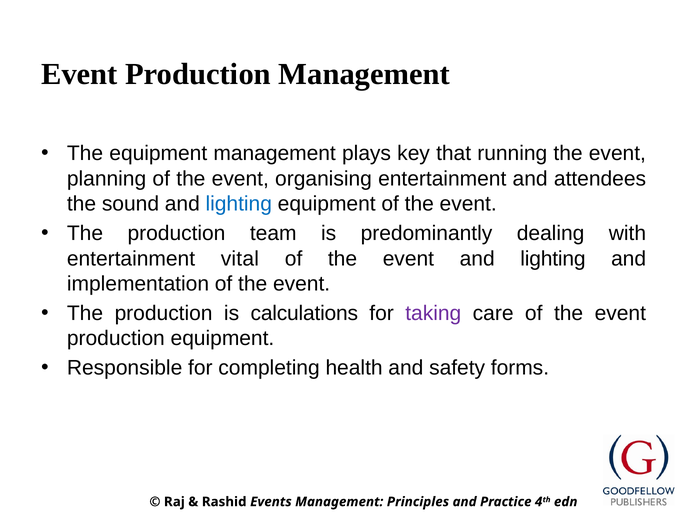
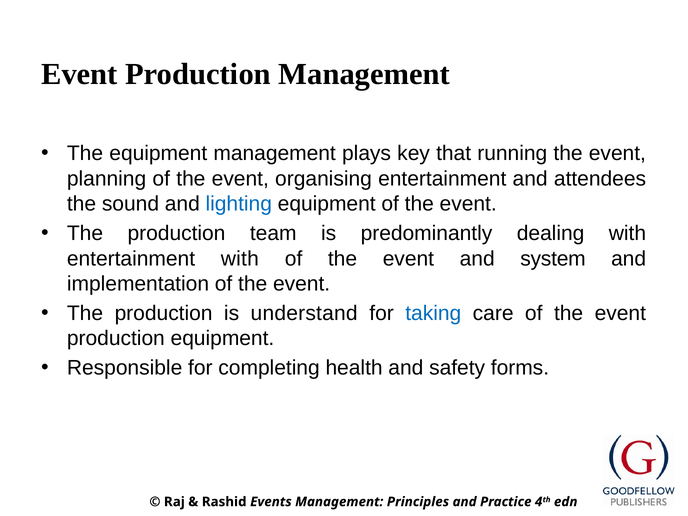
entertainment vital: vital -> with
event and lighting: lighting -> system
calculations: calculations -> understand
taking colour: purple -> blue
